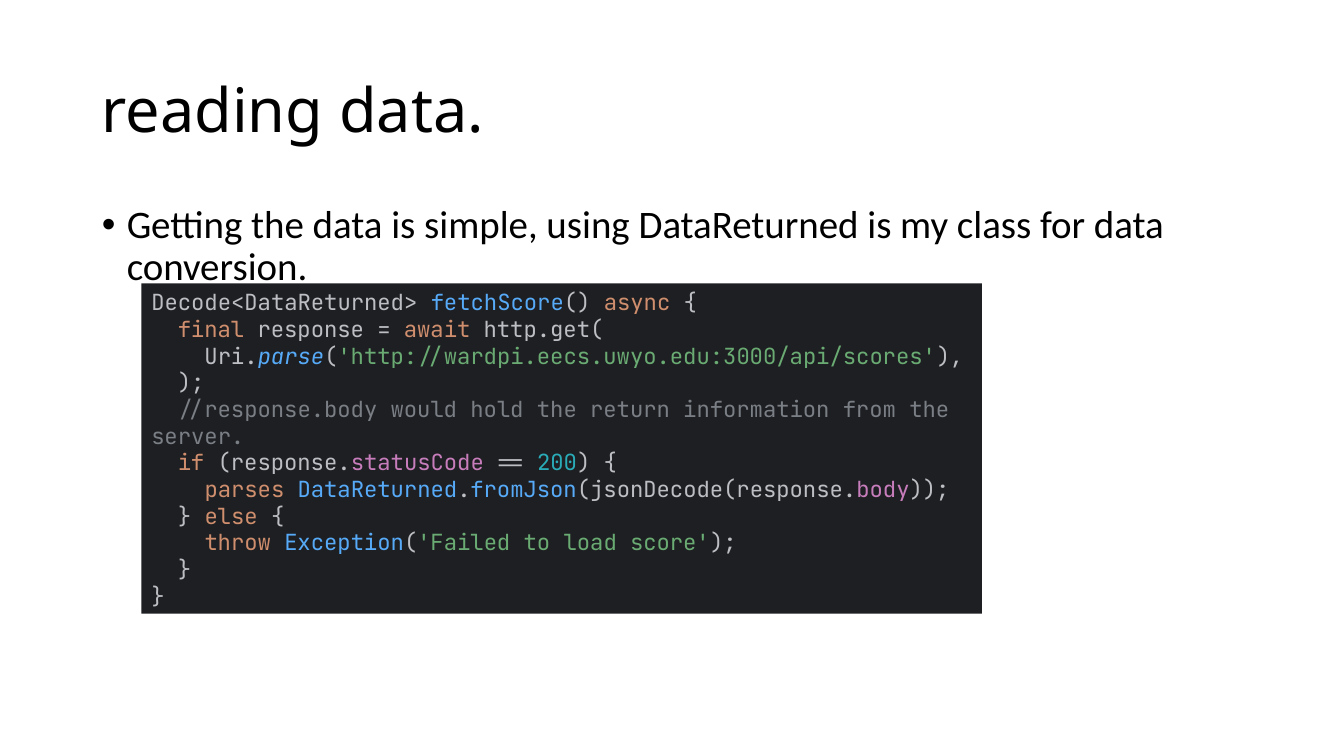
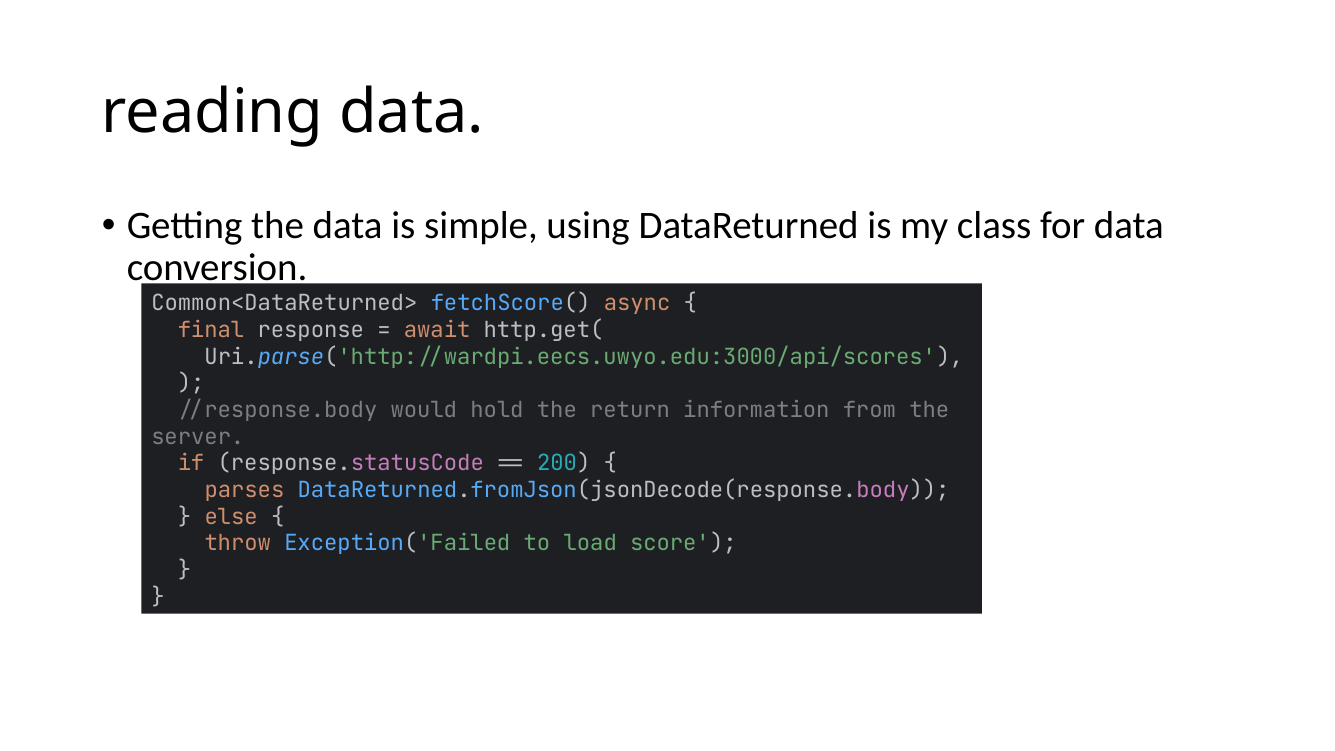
Decode<DataReturned>: Decode<DataReturned> -> Common<DataReturned>
